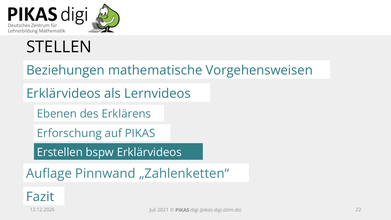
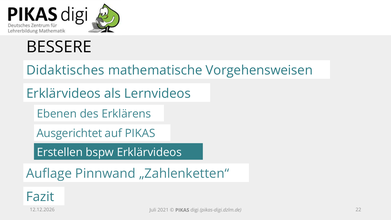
STELLEN: STELLEN -> BESSERE
Beziehungen: Beziehungen -> Didaktisches
Erforschung: Erforschung -> Ausgerichtet
